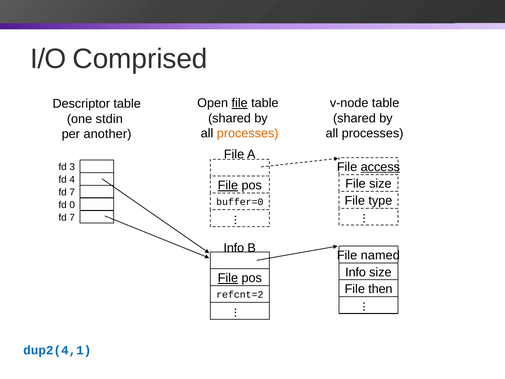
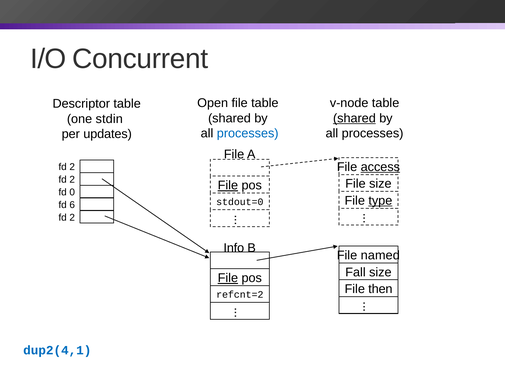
Comprised: Comprised -> Concurrent
file at (240, 103) underline: present -> none
shared at (354, 118) underline: none -> present
processes at (248, 133) colour: orange -> blue
another: another -> updates
3 at (72, 167): 3 -> 2
4 at (72, 179): 4 -> 2
7 at (72, 192): 7 -> 0
type underline: none -> present
buffer=0: buffer=0 -> stdout=0
0: 0 -> 6
7 at (72, 217): 7 -> 2
Info at (356, 272): Info -> Fall
